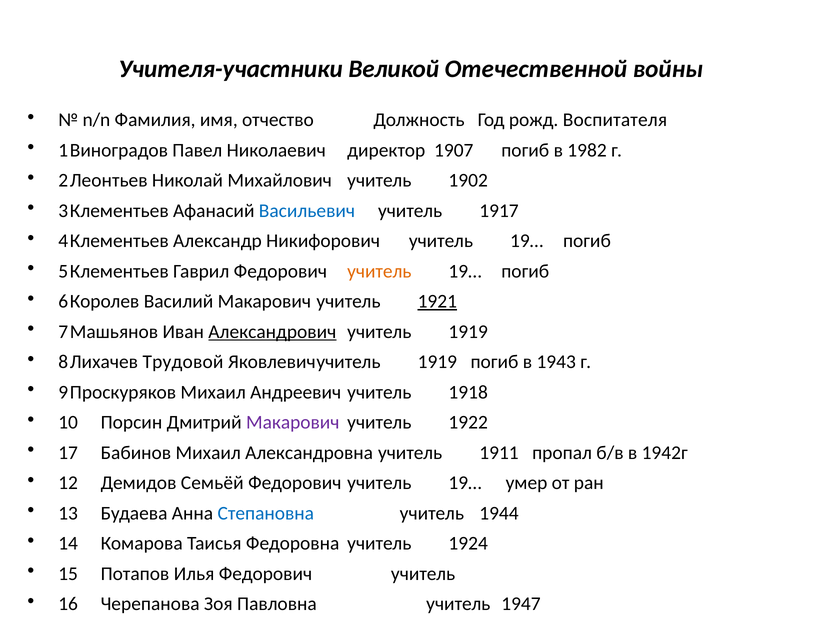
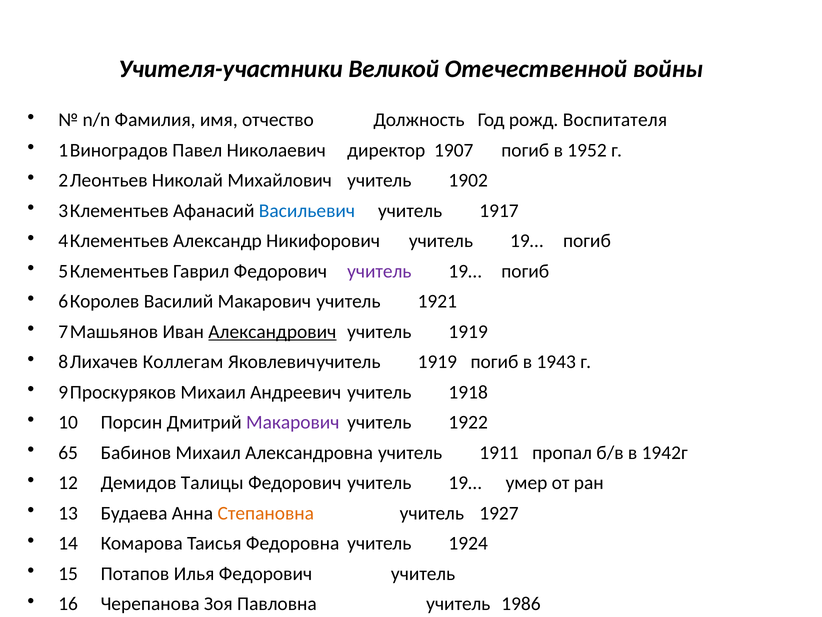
1982: 1982 -> 1952
учитель at (379, 271) colour: orange -> purple
1921 underline: present -> none
Трудовой: Трудовой -> Коллегам
17: 17 -> 65
Семьёй: Семьёй -> Талицы
Степановна colour: blue -> orange
1944: 1944 -> 1927
1947: 1947 -> 1986
